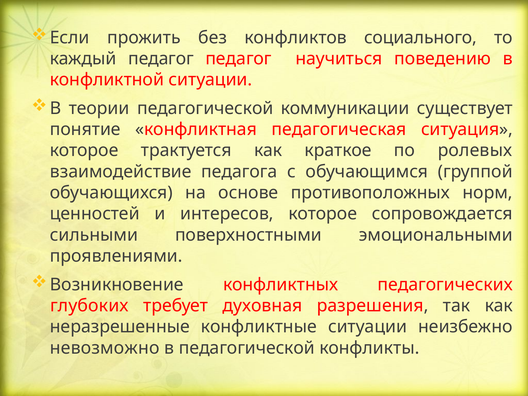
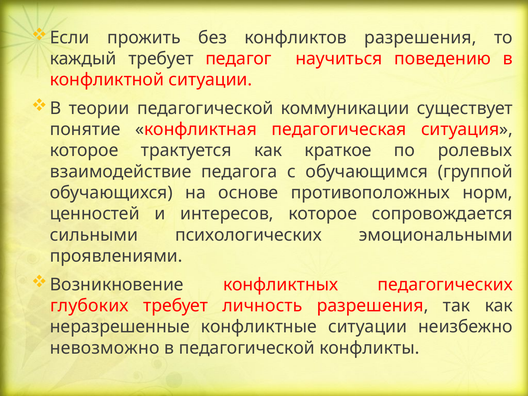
конфликтов социального: социального -> разрешения
каждый педагог: педагог -> требует
поверхностными: поверхностными -> психологических
духовная: духовная -> личность
